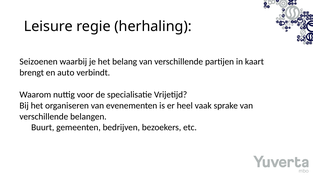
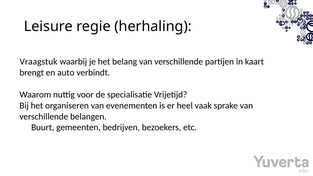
Seizoenen: Seizoenen -> Vraagstuk
